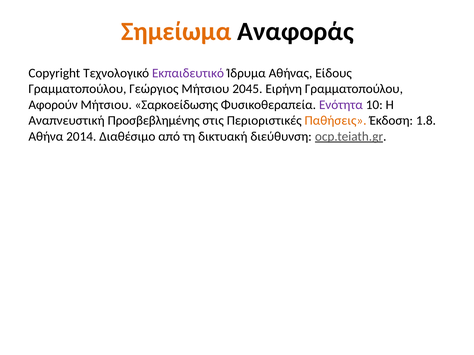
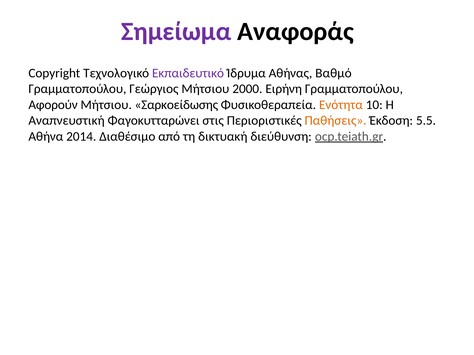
Σημείωμα colour: orange -> purple
Είδους: Είδους -> Βαθμό
2045: 2045 -> 2000
Ενότητα colour: purple -> orange
Προσβεβλημένης: Προσβεβλημένης -> Φαγοκυτταρώνει
1.8: 1.8 -> 5.5
